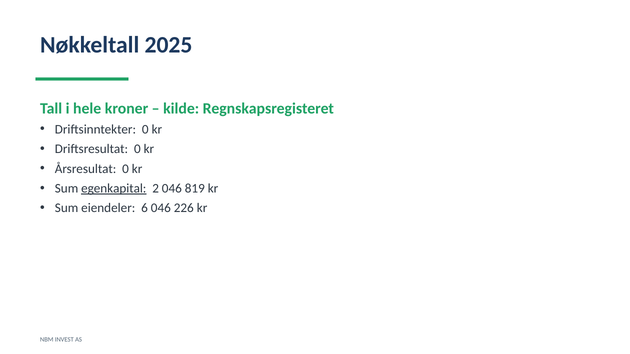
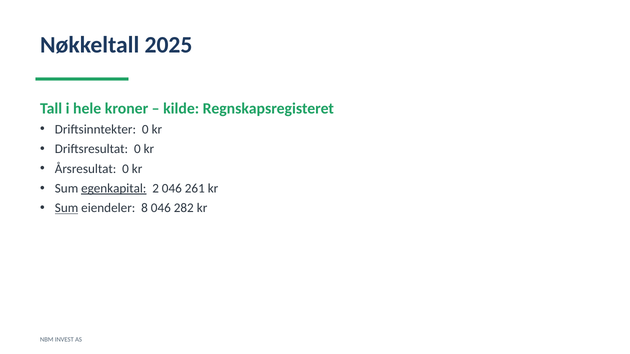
819: 819 -> 261
Sum at (67, 208) underline: none -> present
6: 6 -> 8
226: 226 -> 282
